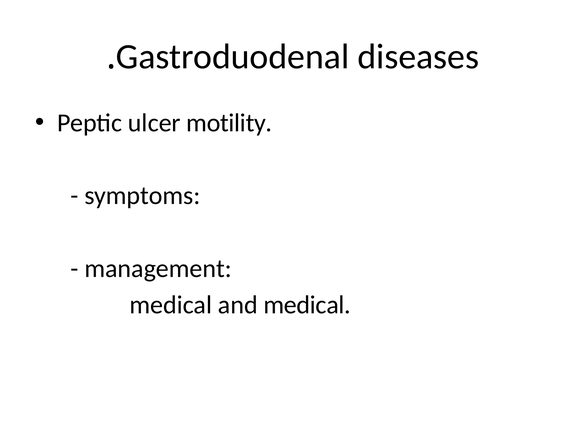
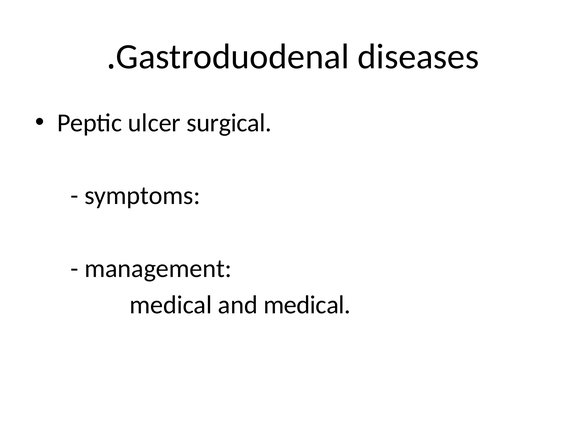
motility: motility -> surgical
